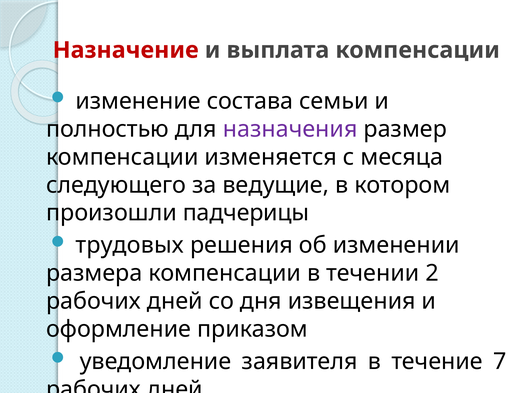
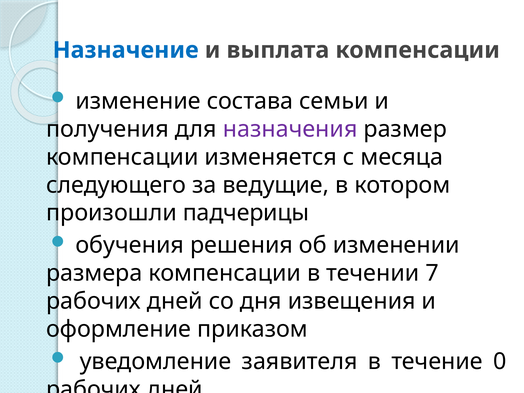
Назначение colour: red -> blue
полностью: полностью -> получения
трудовых: трудовых -> обучения
2: 2 -> 7
7: 7 -> 0
